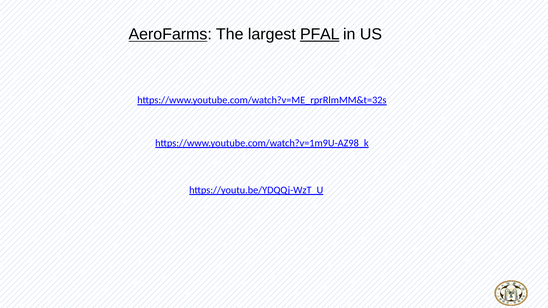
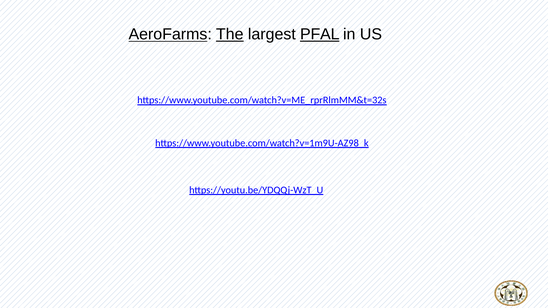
The underline: none -> present
